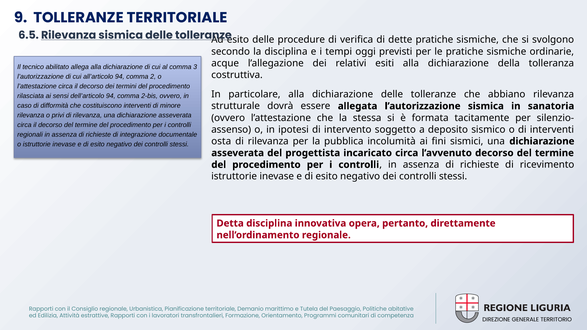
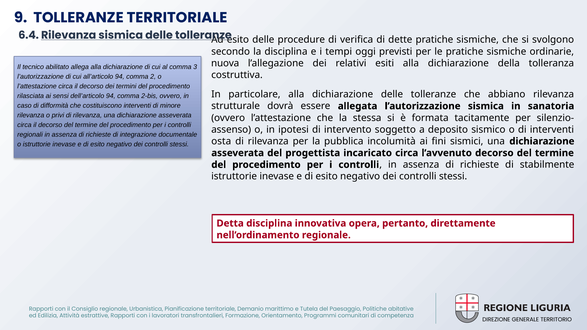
6.5: 6.5 -> 6.4
acque: acque -> nuova
ricevimento: ricevimento -> stabilmente
